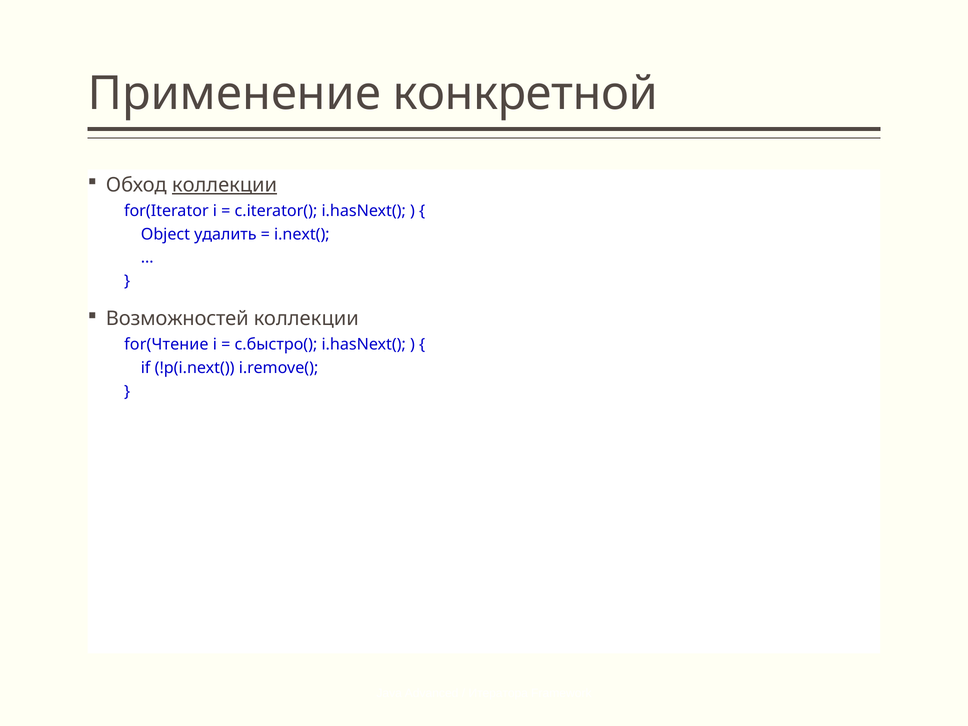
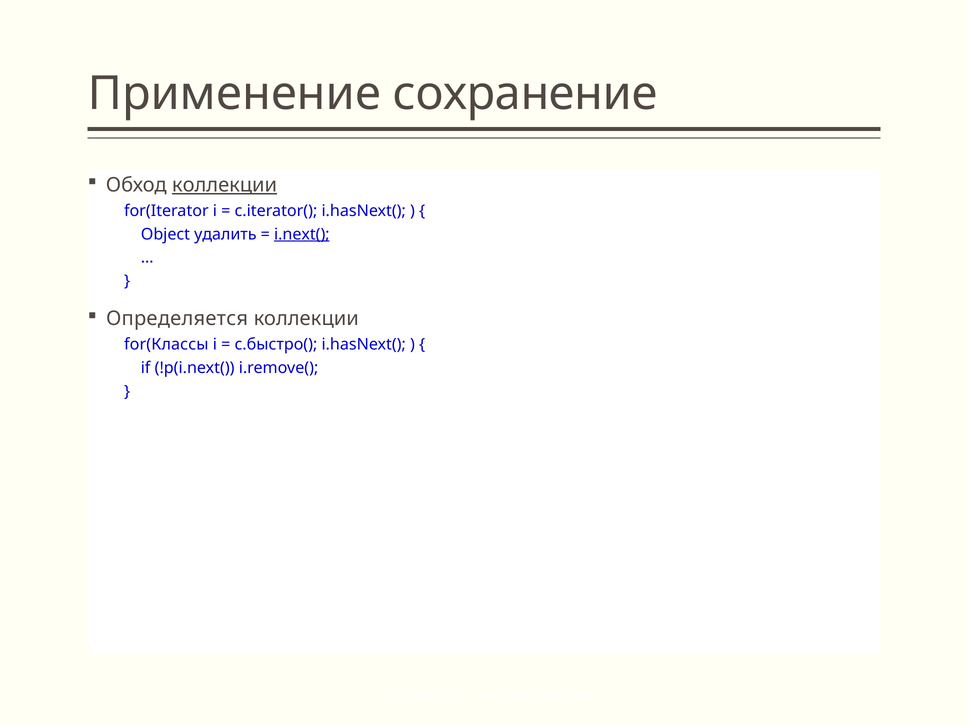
конкретной: конкретной -> сохранение
i.next( underline: none -> present
Возможностей: Возможностей -> Определяется
for(Чтение: for(Чтение -> for(Классы
